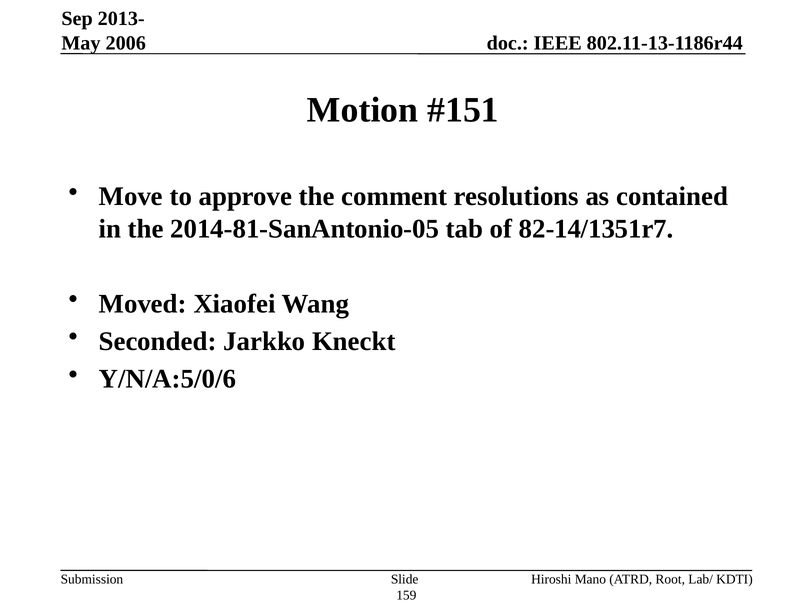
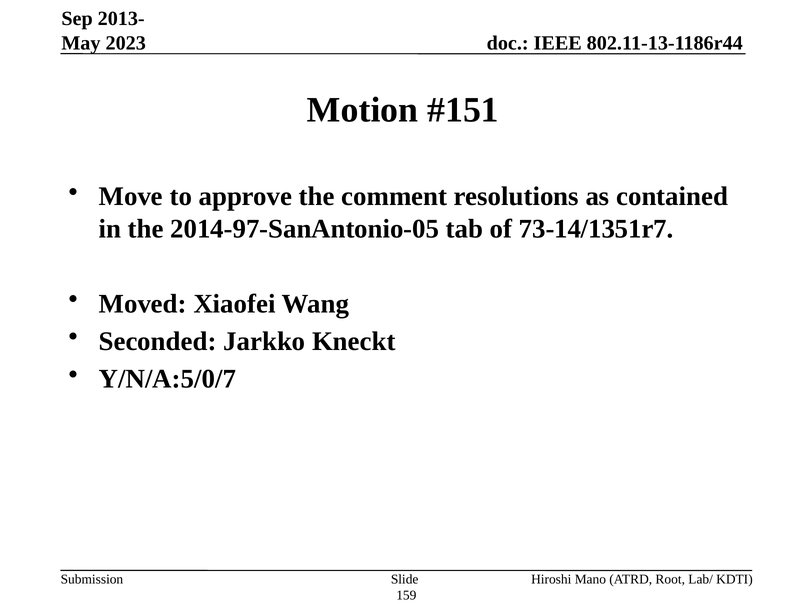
2006: 2006 -> 2023
2014-81-SanAntonio-05: 2014-81-SanAntonio-05 -> 2014-97-SanAntonio-05
82-14/1351r7: 82-14/1351r7 -> 73-14/1351r7
Y/N/A:5/0/6: Y/N/A:5/0/6 -> Y/N/A:5/0/7
